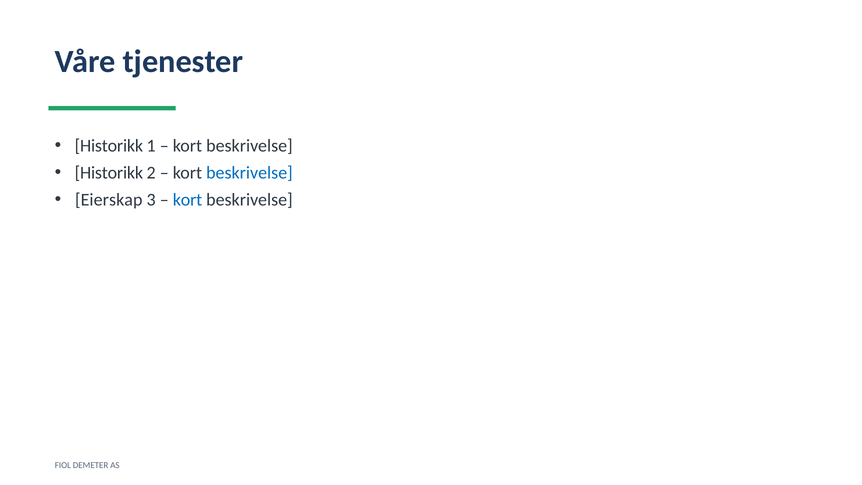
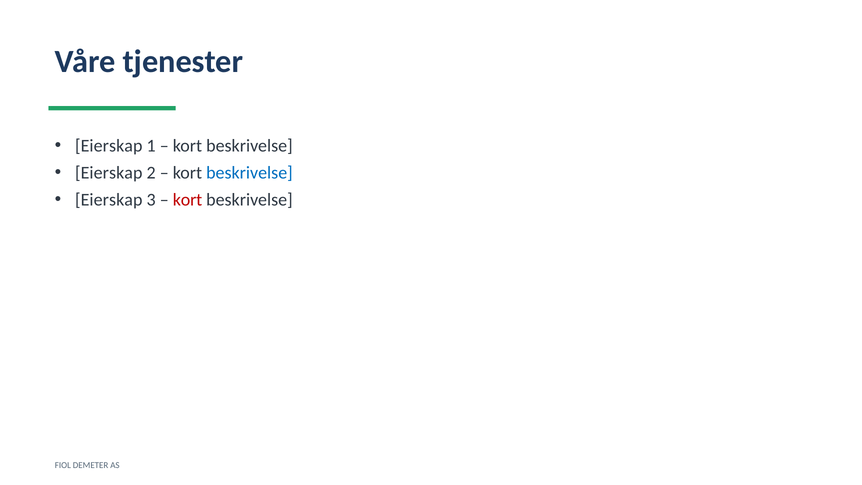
Historikk at (109, 146): Historikk -> Eierskap
Historikk at (109, 173): Historikk -> Eierskap
kort at (188, 200) colour: blue -> red
